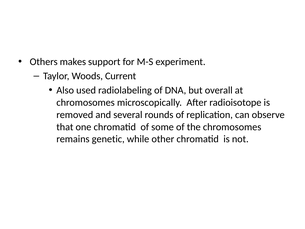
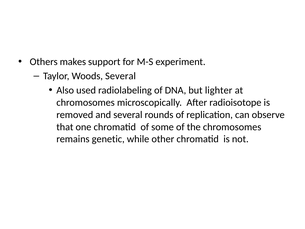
Woods Current: Current -> Several
overall: overall -> lighter
